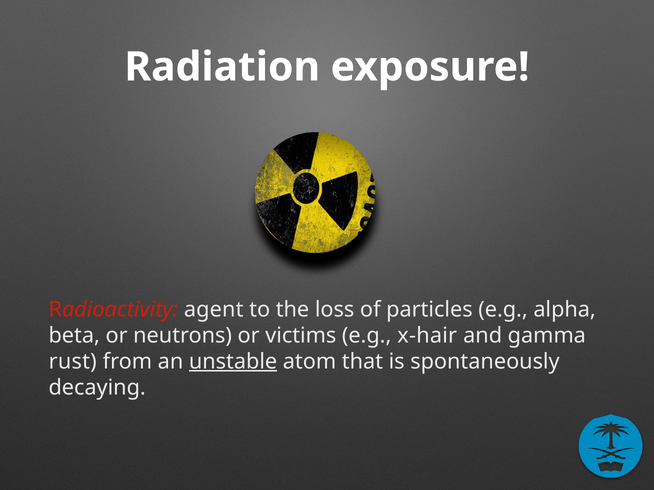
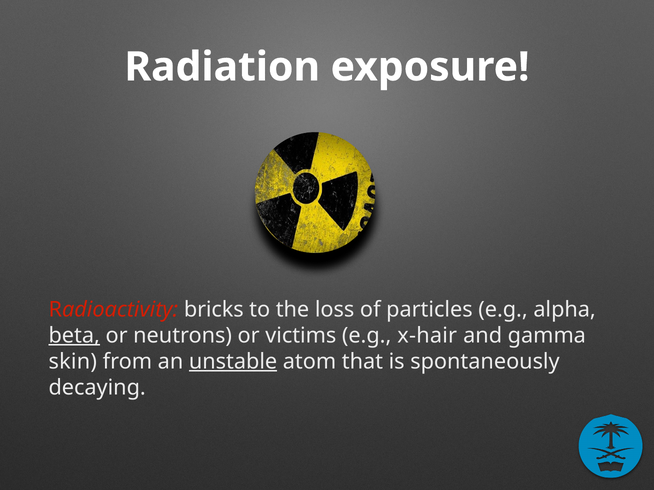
agent: agent -> bricks
beta underline: none -> present
rust: rust -> skin
